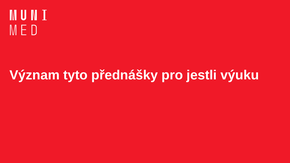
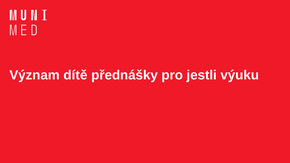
tyto: tyto -> dítě
